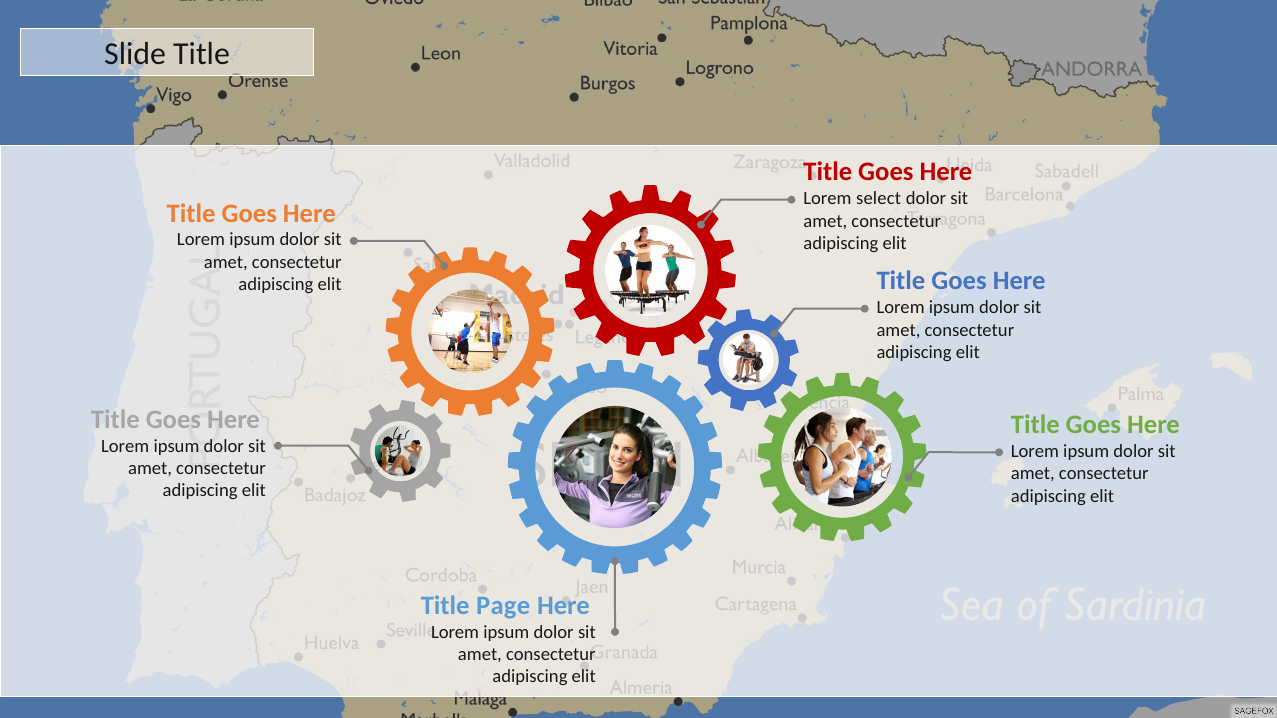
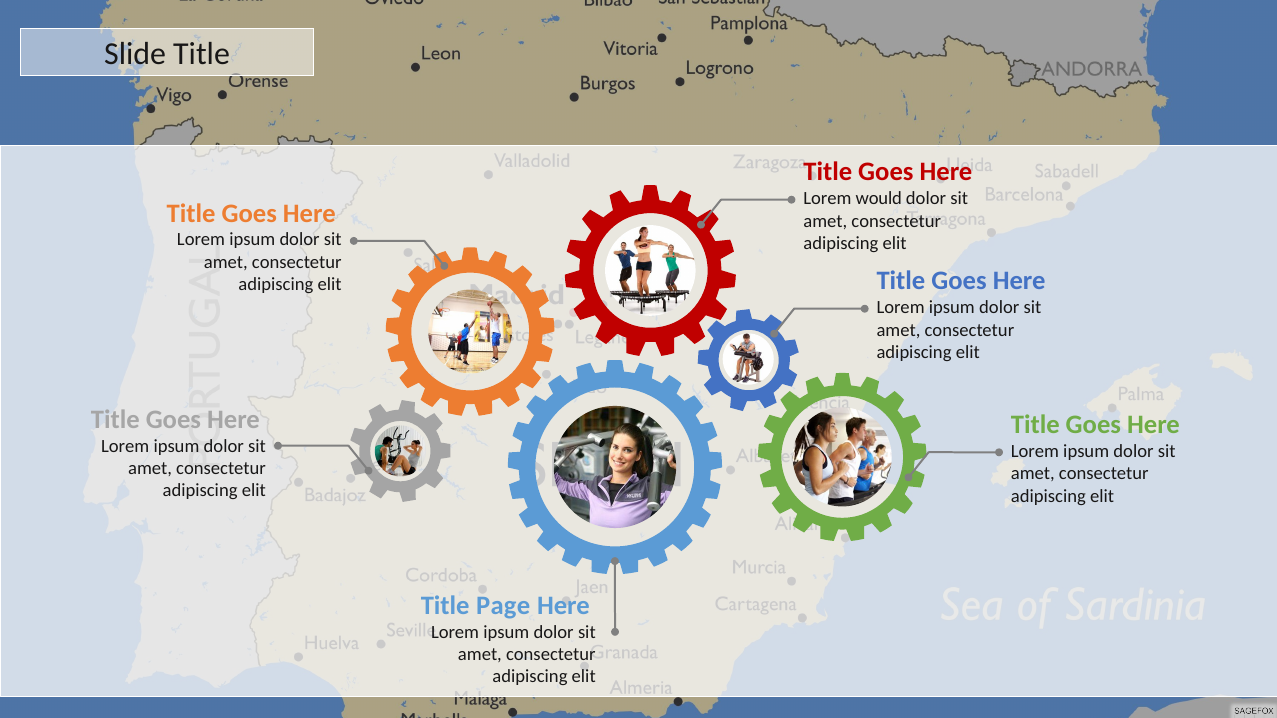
select: select -> would
